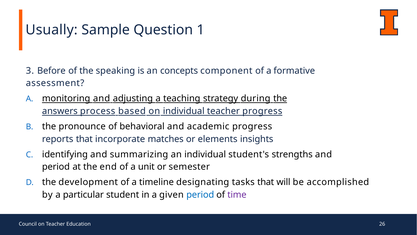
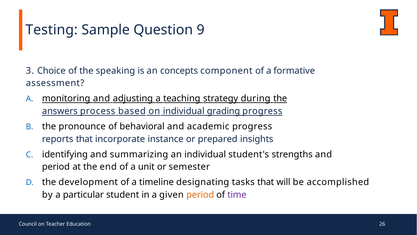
Usually: Usually -> Testing
1: 1 -> 9
Before: Before -> Choice
individual teacher: teacher -> grading
matches: matches -> instance
elements: elements -> prepared
period at (200, 194) colour: blue -> orange
